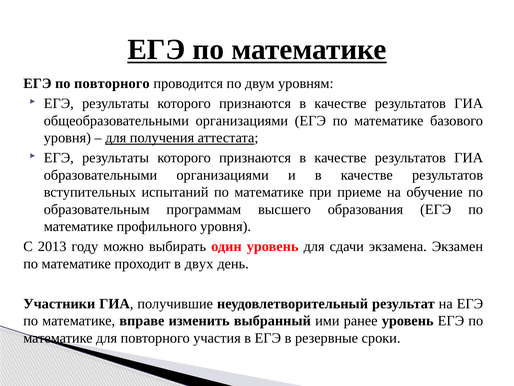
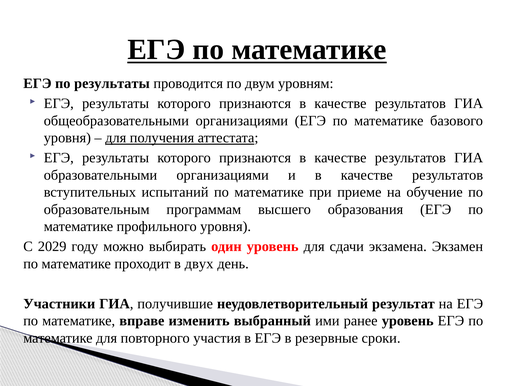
по повторного: повторного -> результаты
2013: 2013 -> 2029
